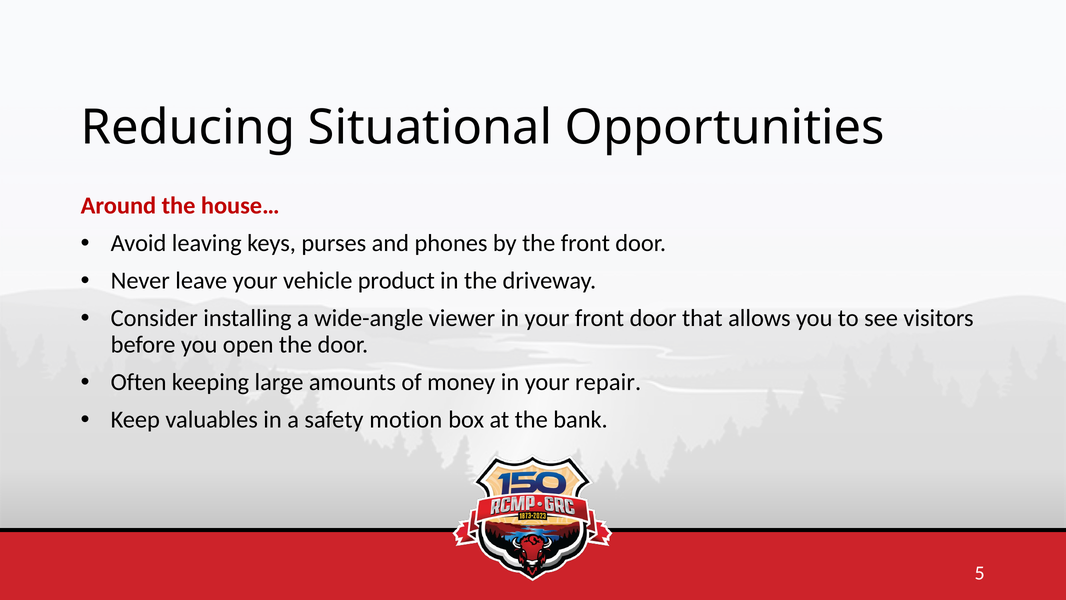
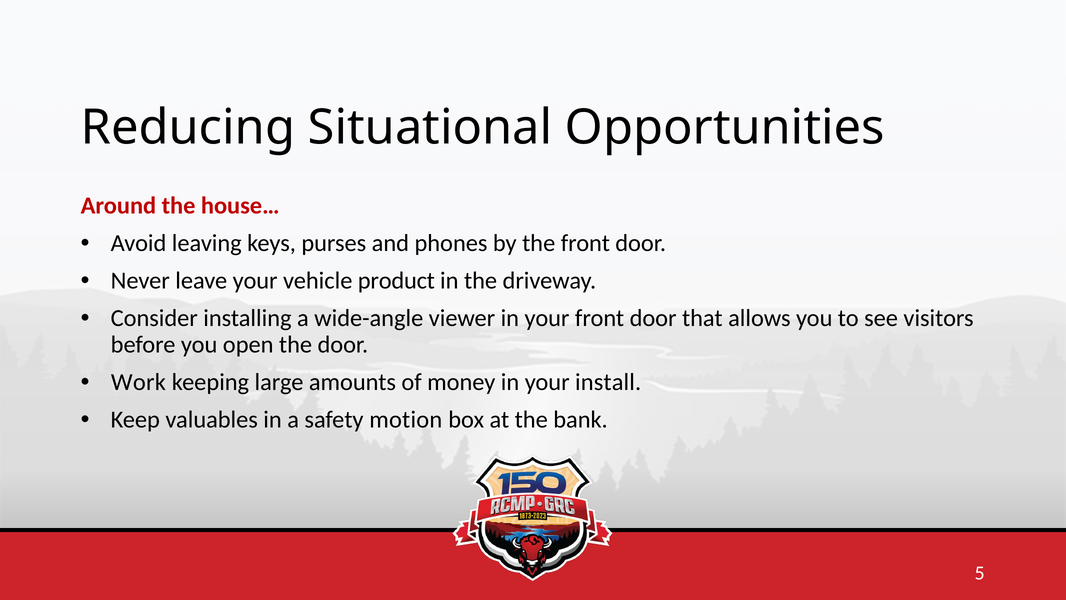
Often: Often -> Work
repair: repair -> install
